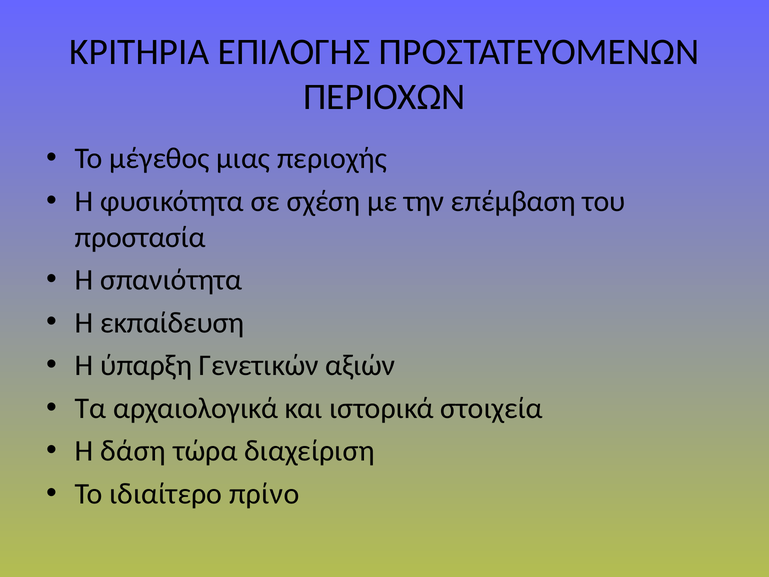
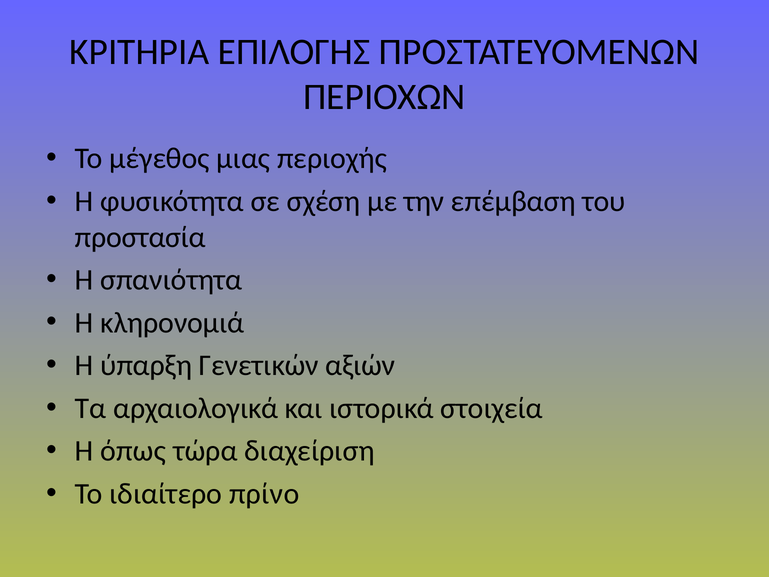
εκπαίδευση: εκπαίδευση -> κληρονομιά
δάση: δάση -> όπως
